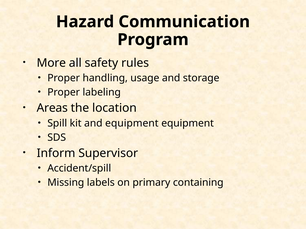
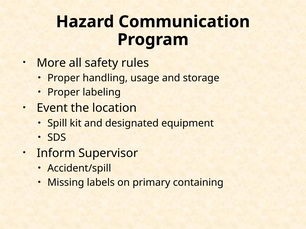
Areas: Areas -> Event
and equipment: equipment -> designated
